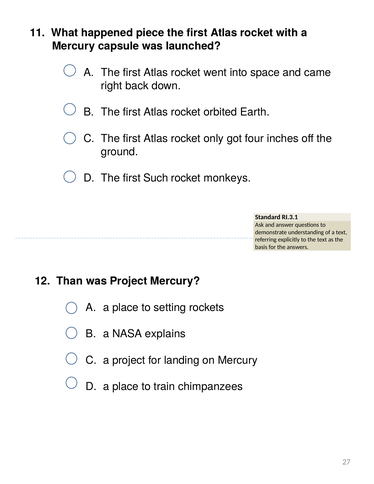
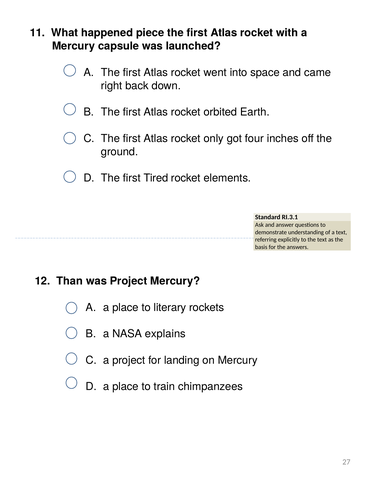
Such: Such -> Tired
monkeys: monkeys -> elements
setting: setting -> literary
